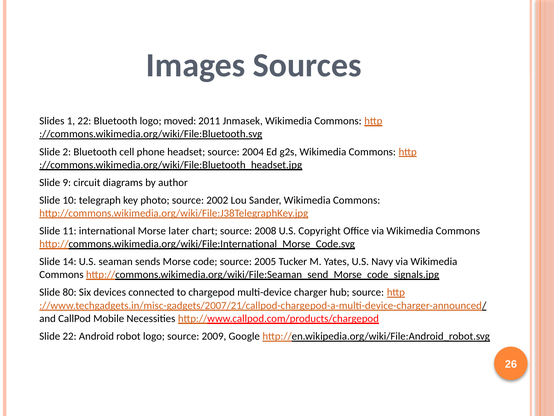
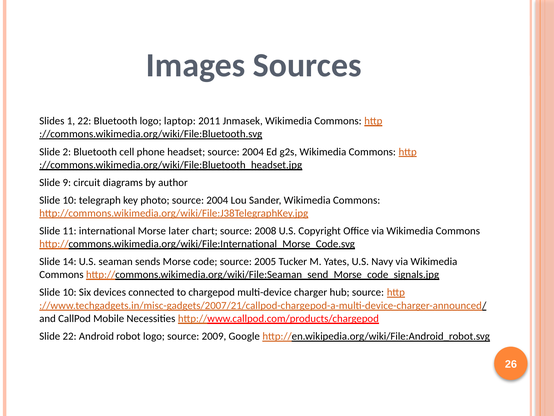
moved: moved -> laptop
photo source 2002: 2002 -> 2004
80 at (70, 292): 80 -> 10
